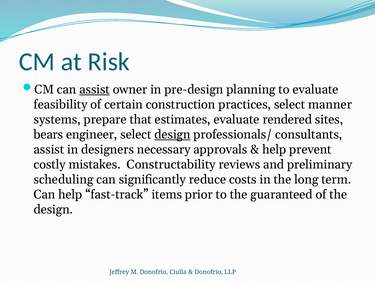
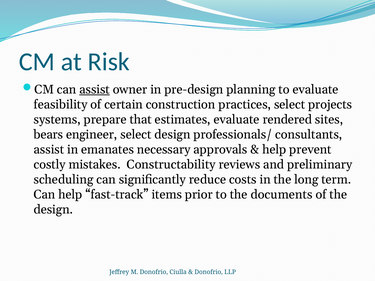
manner: manner -> projects
design at (172, 135) underline: present -> none
designers: designers -> emanates
guaranteed: guaranteed -> documents
